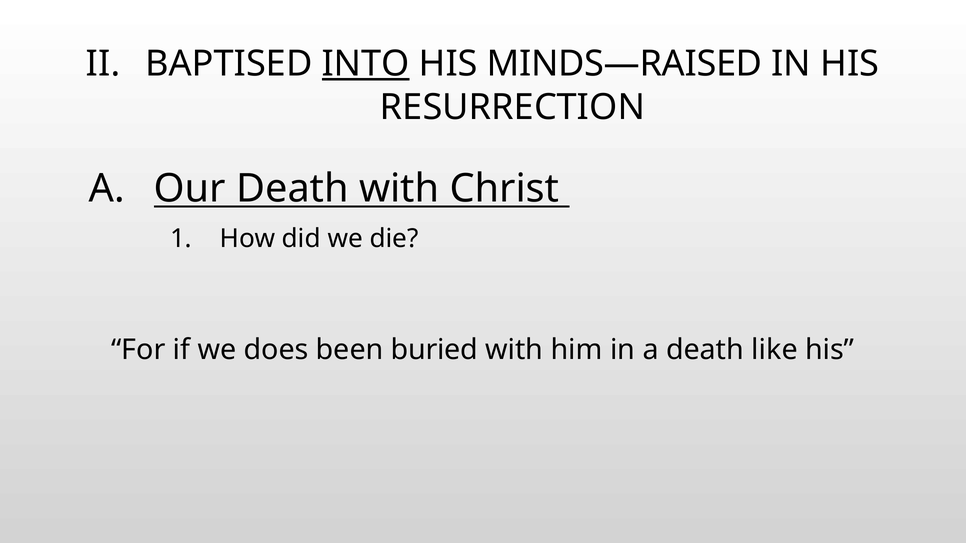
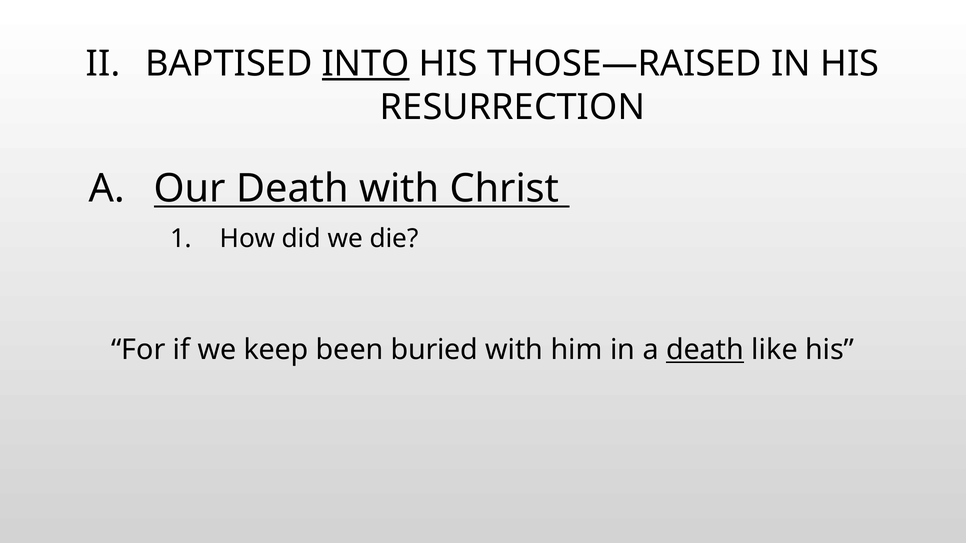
MINDS—RAISED: MINDS—RAISED -> THOSE—RAISED
does: does -> keep
death at (705, 350) underline: none -> present
